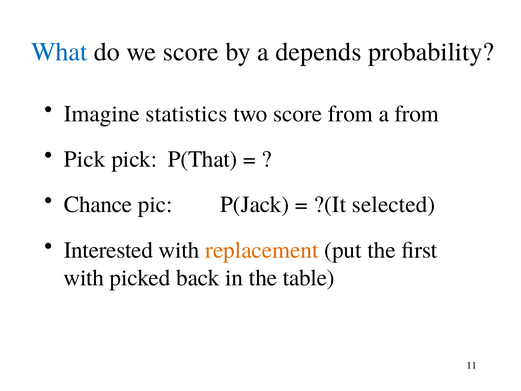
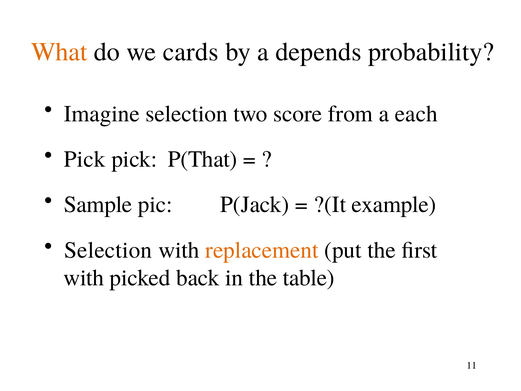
What colour: blue -> orange
we score: score -> cards
Imagine statistics: statistics -> selection
a from: from -> each
Chance: Chance -> Sample
selected: selected -> example
Interested at (108, 250): Interested -> Selection
